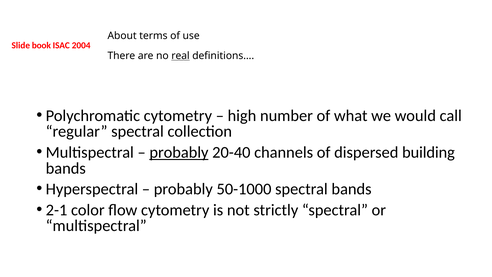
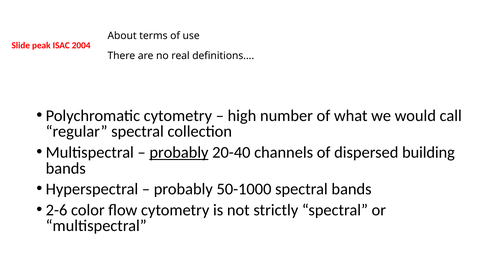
book: book -> peak
real underline: present -> none
2-1: 2-1 -> 2-6
